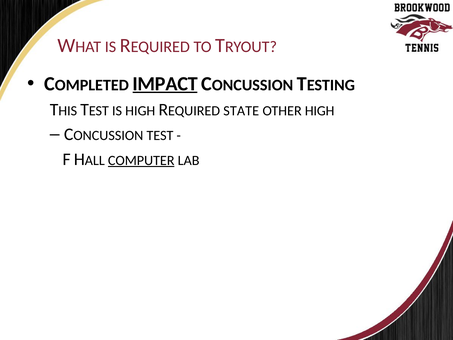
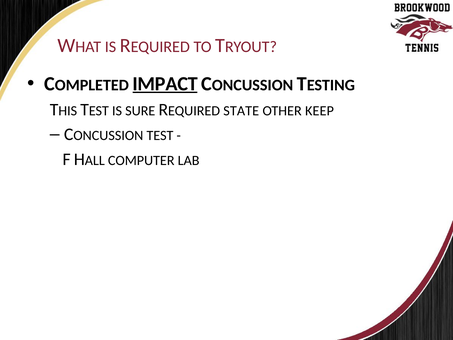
IS HIGH: HIGH -> SURE
OTHER HIGH: HIGH -> KEEP
COMPUTER underline: present -> none
